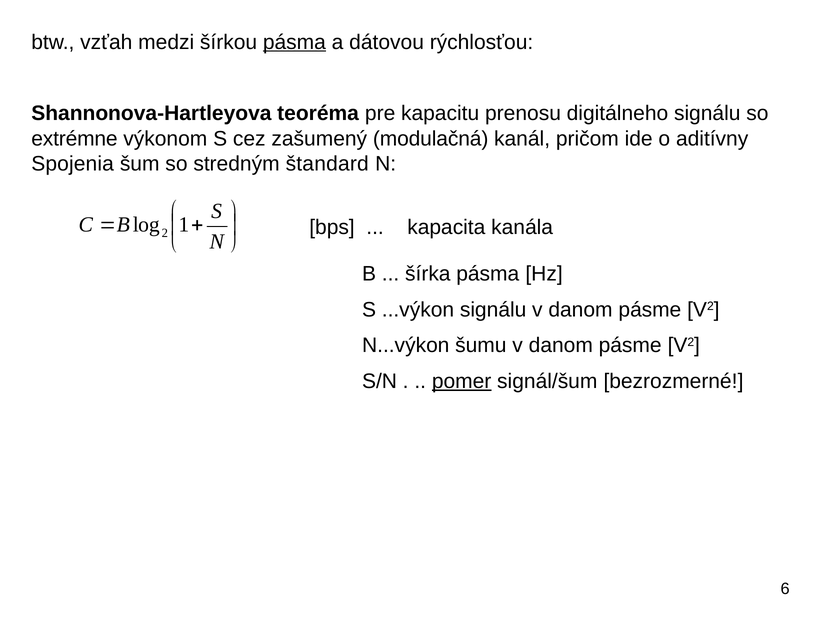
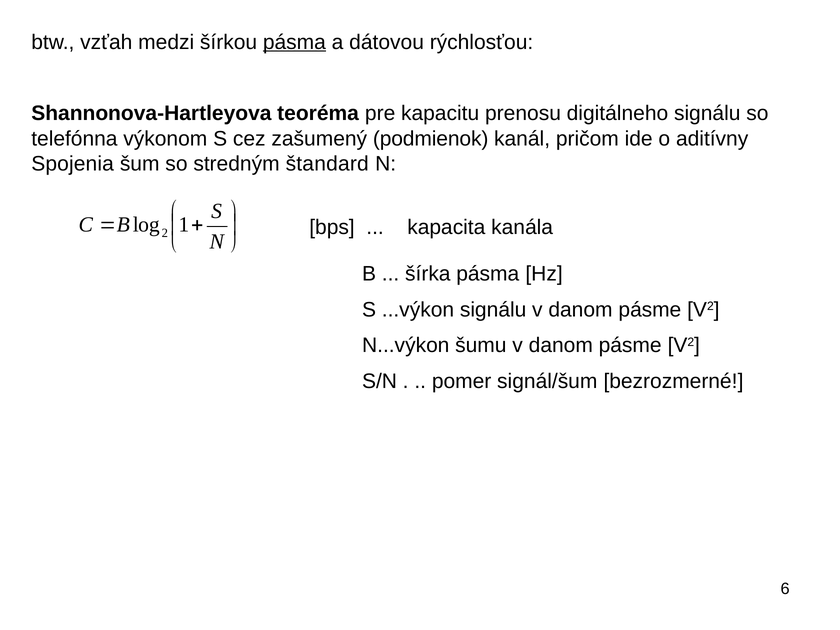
extrémne: extrémne -> telefónna
modulačná: modulačná -> podmienok
pomer underline: present -> none
